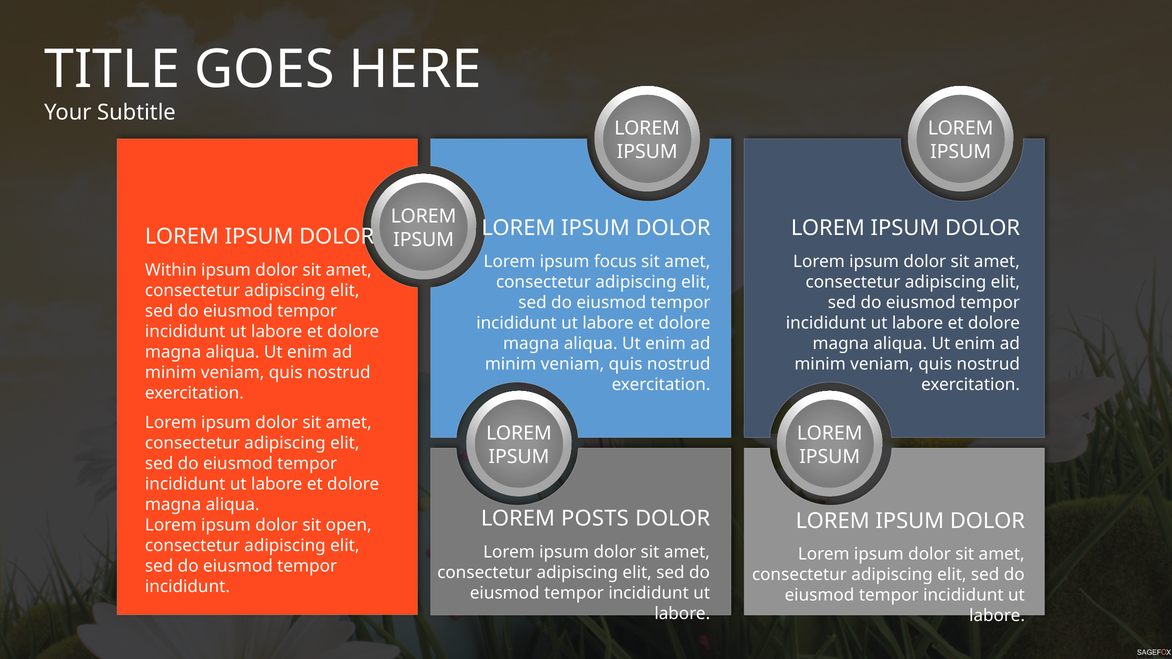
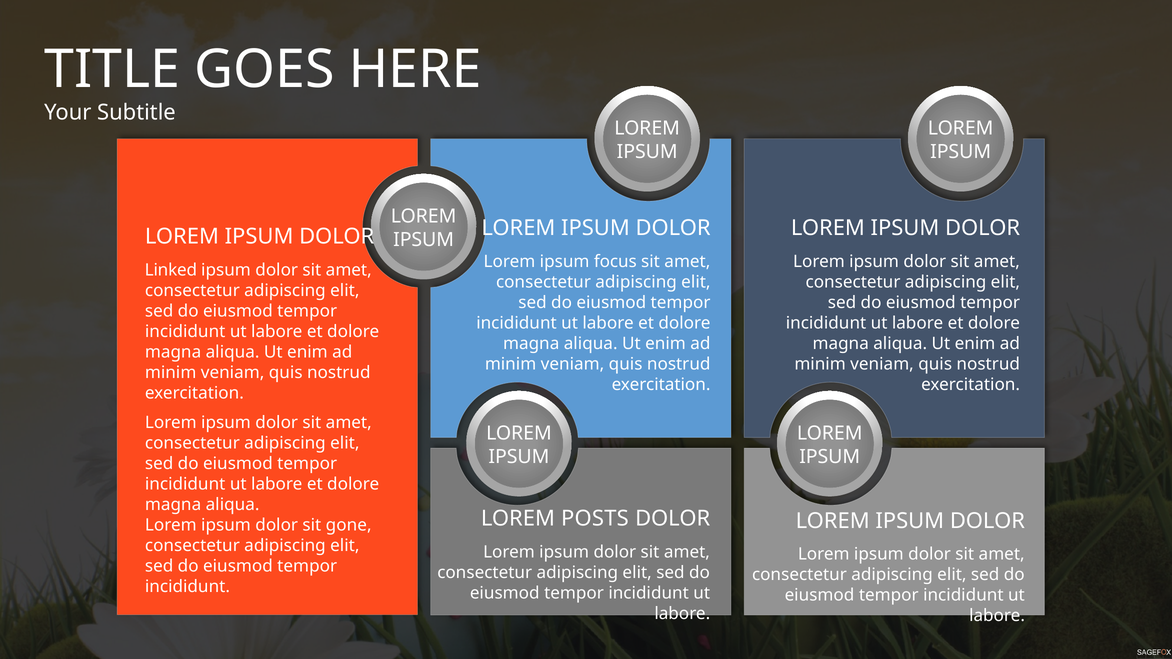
Within: Within -> Linked
open: open -> gone
